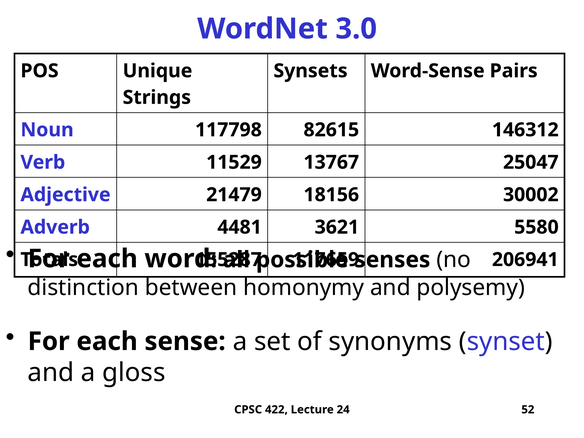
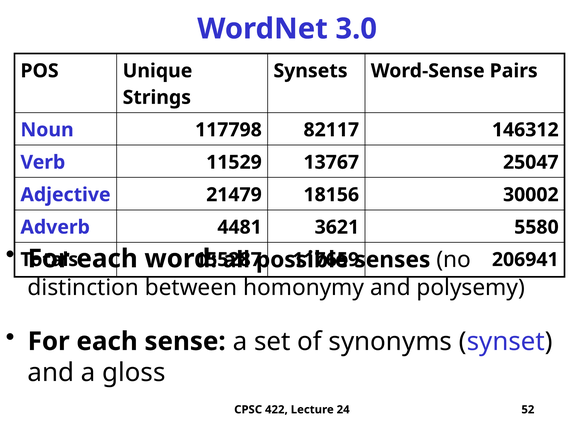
82615: 82615 -> 82117
